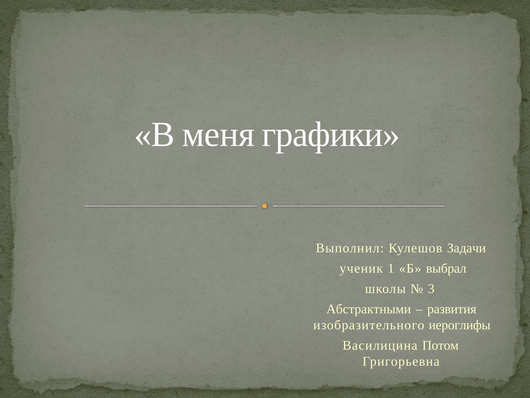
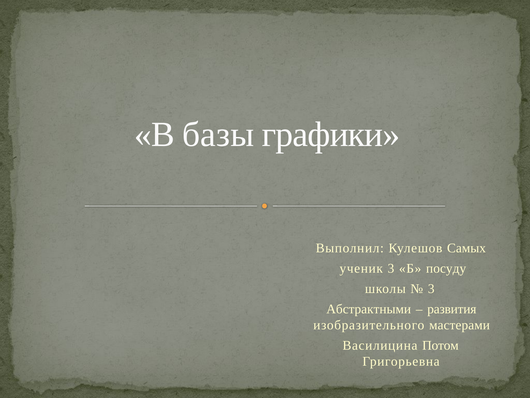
меня: меня -> базы
Задачи: Задачи -> Самых
ученик 1: 1 -> 3
выбрал: выбрал -> посуду
иероглифы: иероглифы -> мастерами
